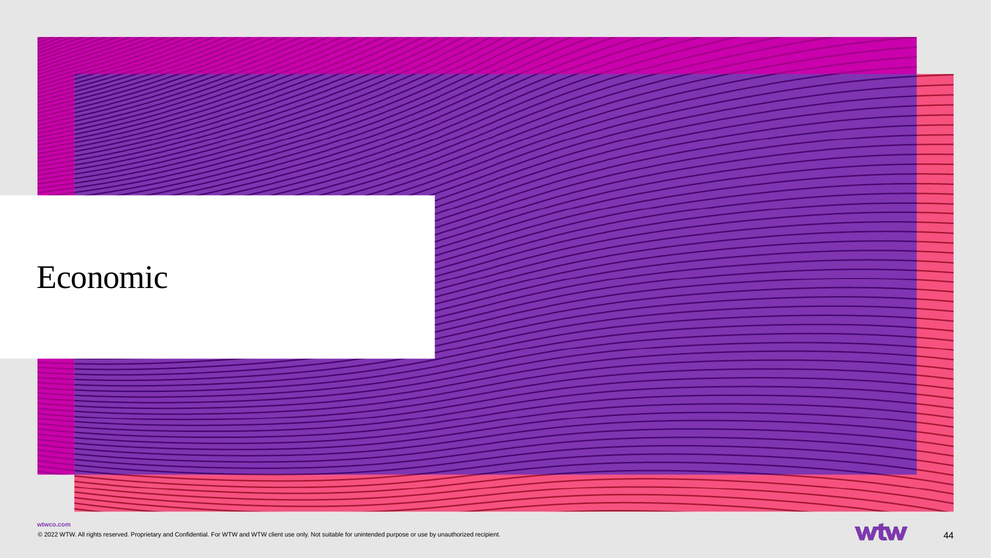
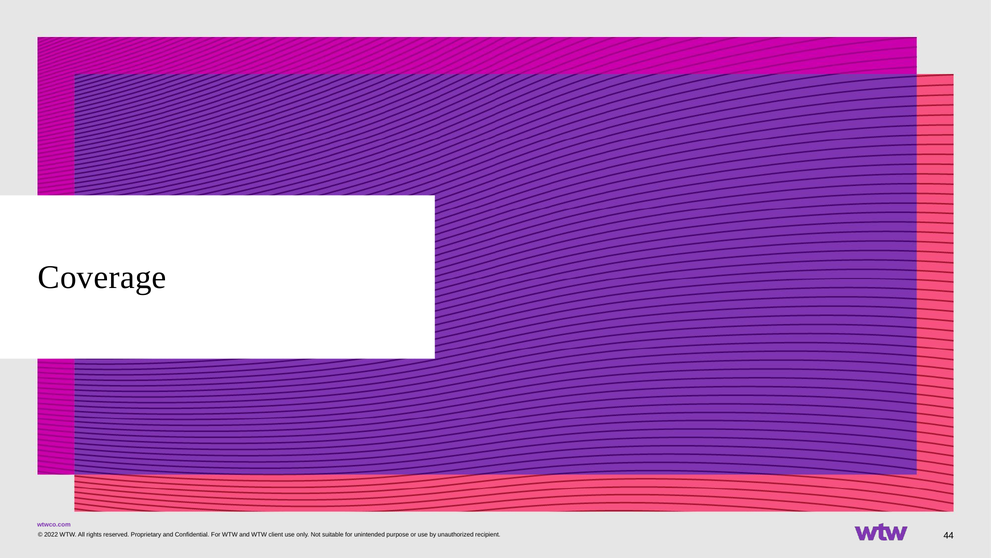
Economic: Economic -> Coverage
